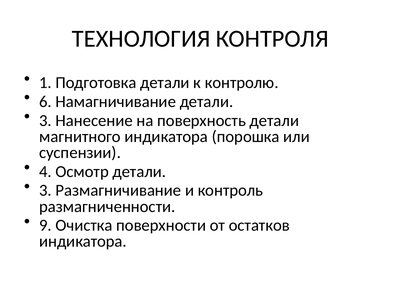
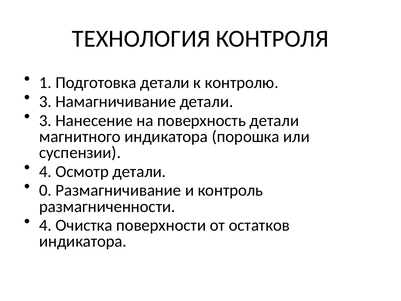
6 at (45, 102): 6 -> 3
3 at (45, 190): 3 -> 0
9 at (45, 225): 9 -> 4
